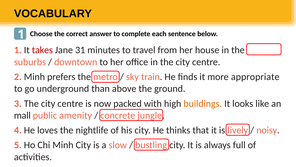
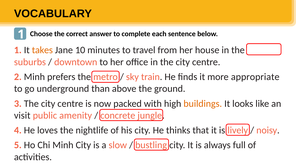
takes colour: red -> orange
31: 31 -> 10
mall: mall -> visit
